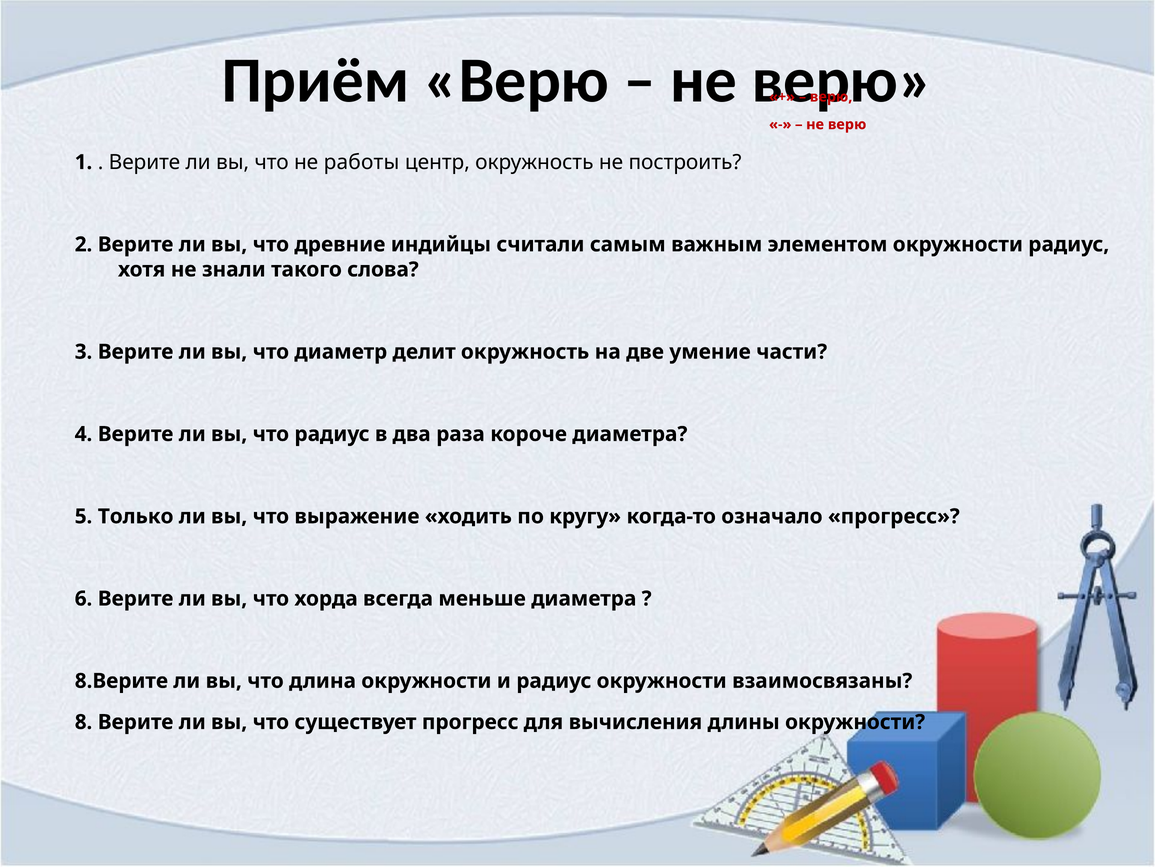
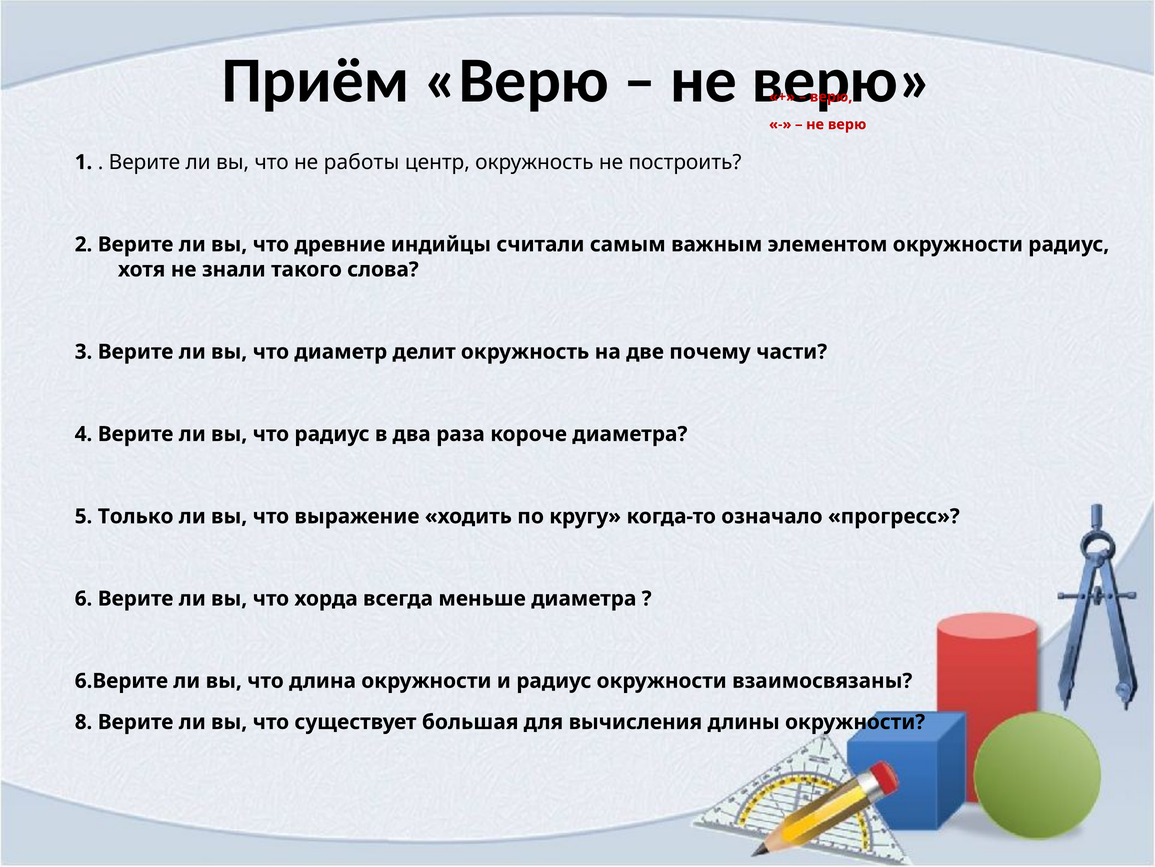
умение: умение -> почему
8.Верите: 8.Верите -> 6.Верите
существует прогресс: прогресс -> большая
